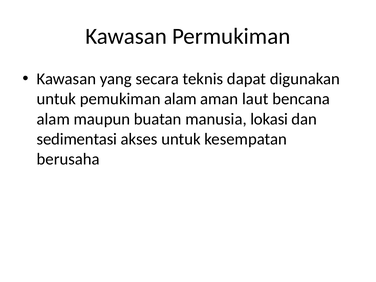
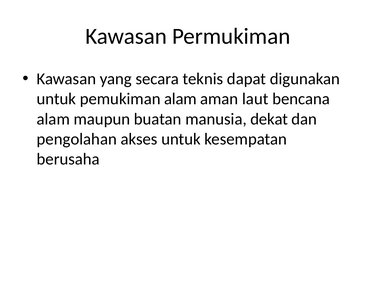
lokasi: lokasi -> dekat
sedimentasi: sedimentasi -> pengolahan
